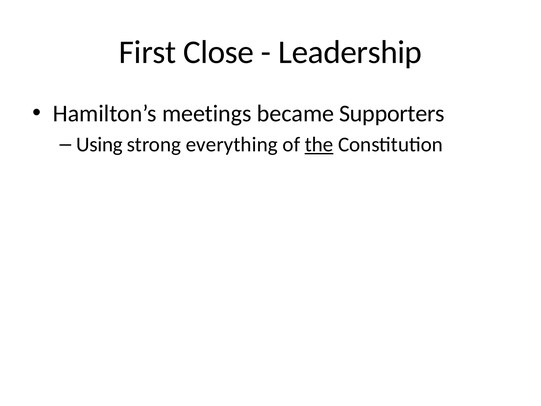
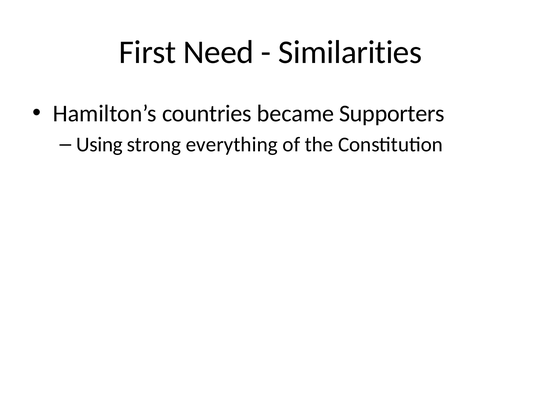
Close: Close -> Need
Leadership: Leadership -> Similarities
meetings: meetings -> countries
the underline: present -> none
